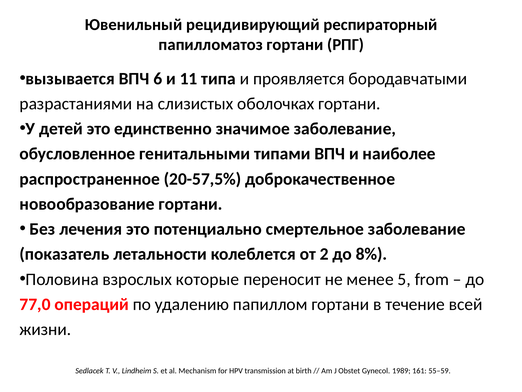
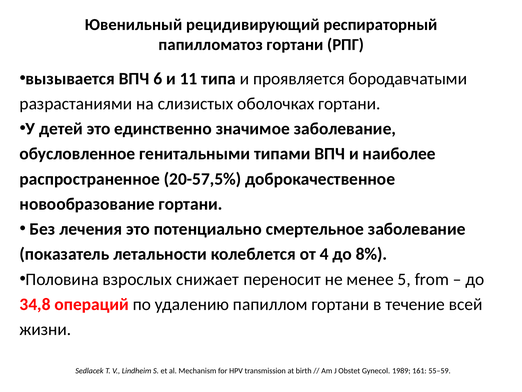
2: 2 -> 4
которые: которые -> снижает
77,0: 77,0 -> 34,8
